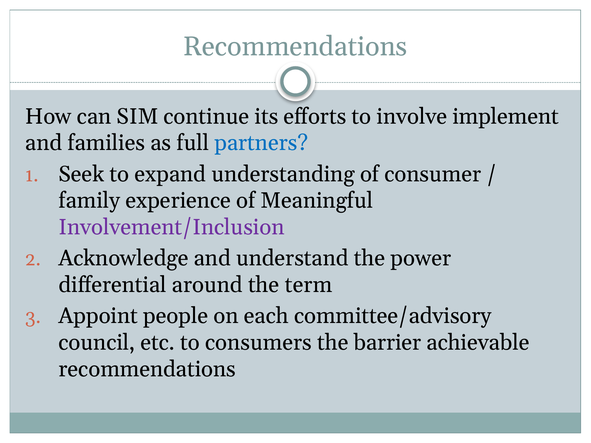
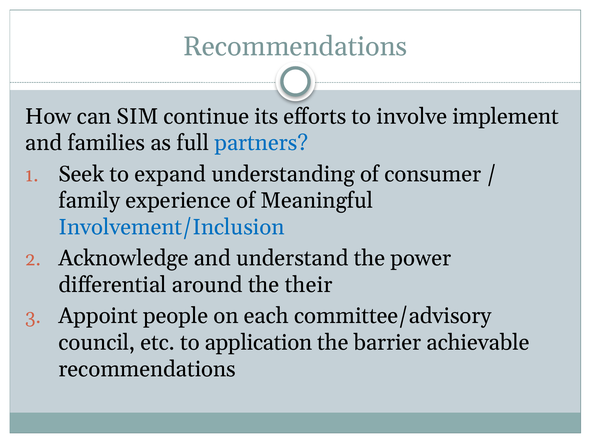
Involvement/Inclusion colour: purple -> blue
term: term -> their
consumers: consumers -> application
